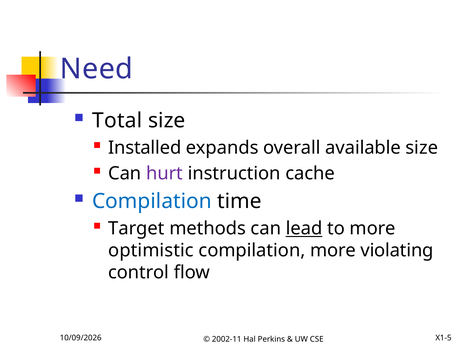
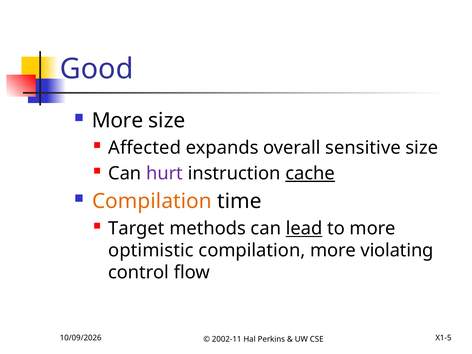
Need: Need -> Good
Total at (117, 121): Total -> More
Installed: Installed -> Affected
available: available -> sensitive
cache underline: none -> present
Compilation at (152, 201) colour: blue -> orange
